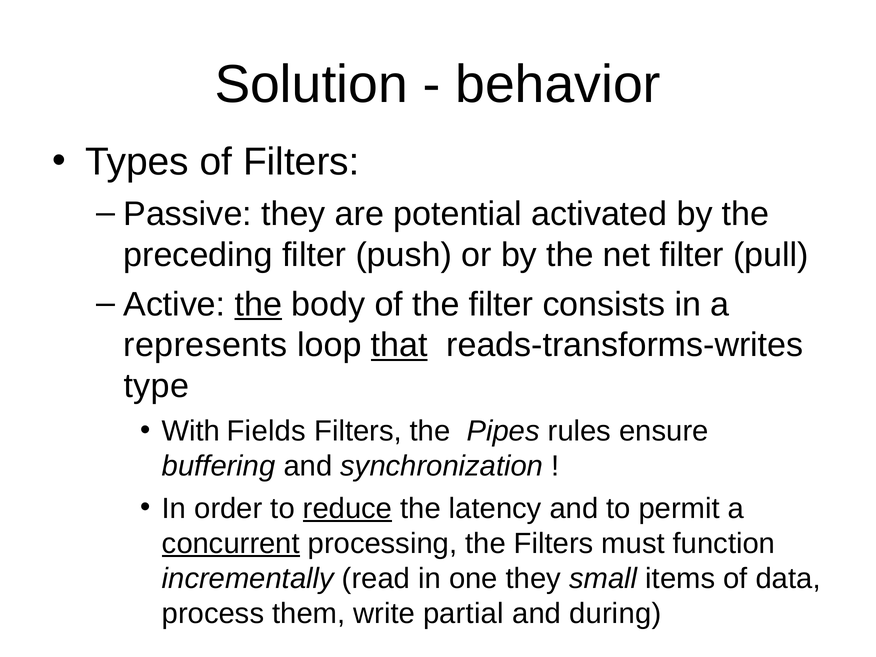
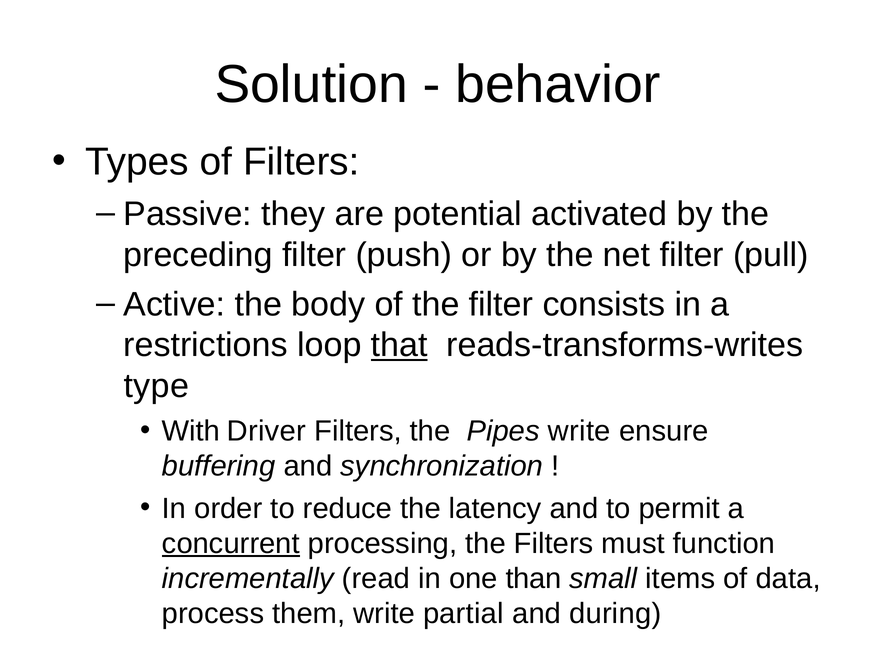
the at (258, 304) underline: present -> none
represents: represents -> restrictions
Fields: Fields -> Driver
Pipes rules: rules -> write
reduce underline: present -> none
one they: they -> than
